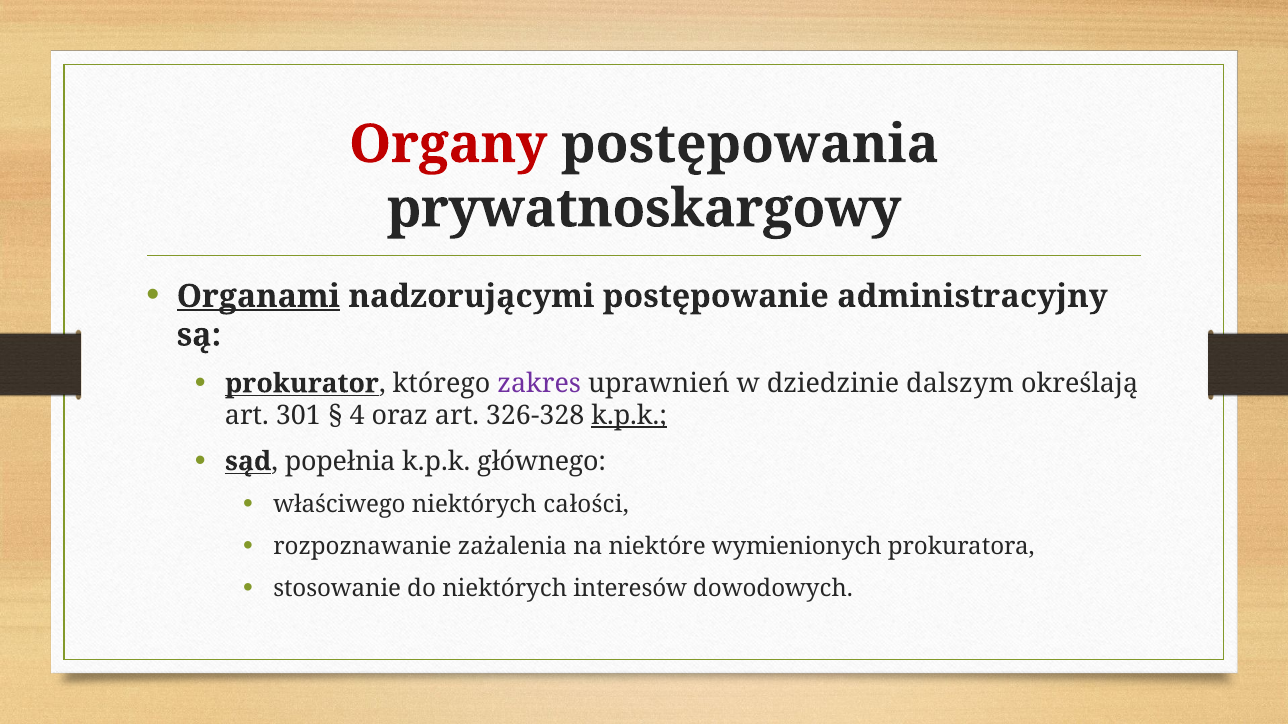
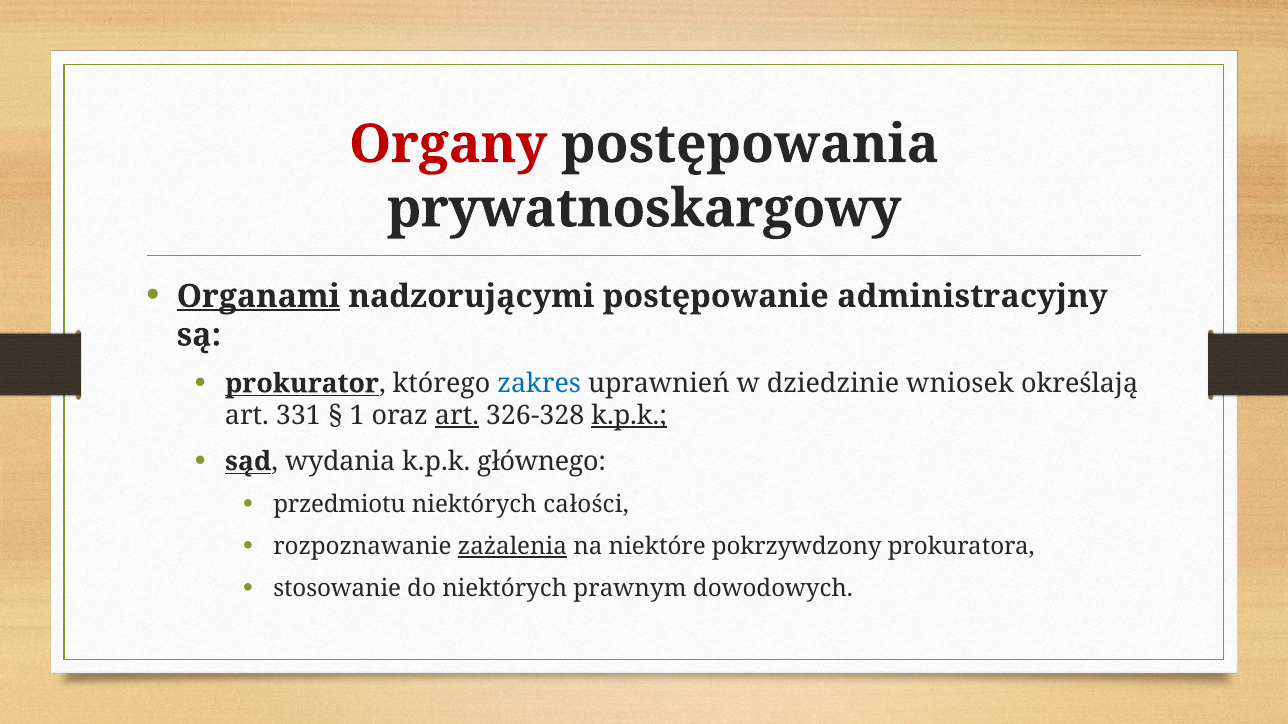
zakres colour: purple -> blue
dalszym: dalszym -> wniosek
301: 301 -> 331
4: 4 -> 1
art at (457, 416) underline: none -> present
popełnia: popełnia -> wydania
właściwego: właściwego -> przedmiotu
zażalenia underline: none -> present
wymienionych: wymienionych -> pokrzywdzony
interesów: interesów -> prawnym
